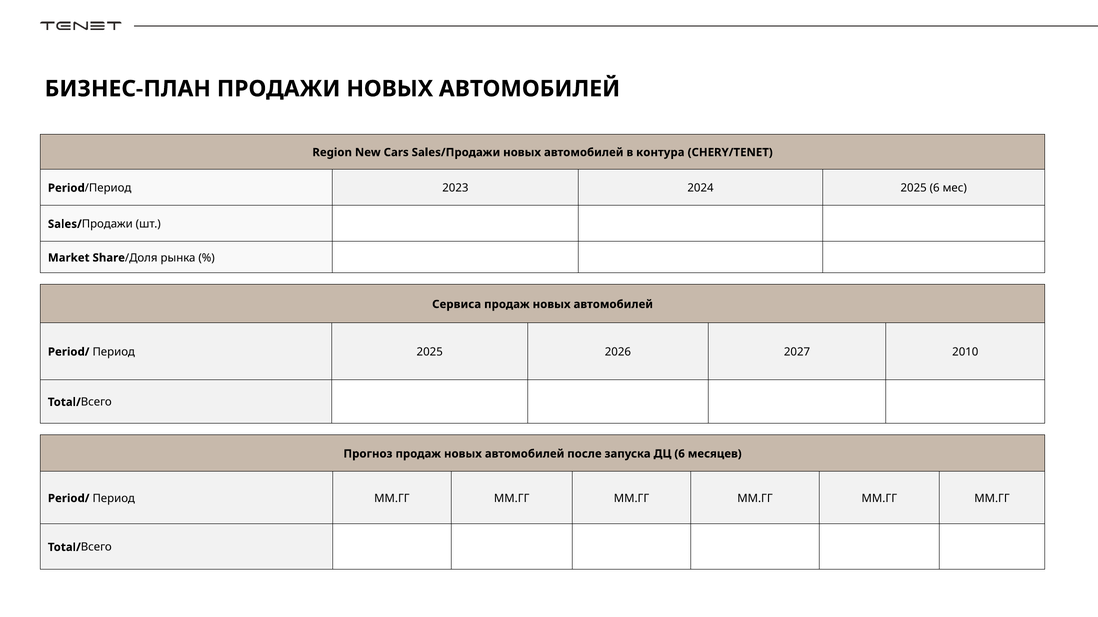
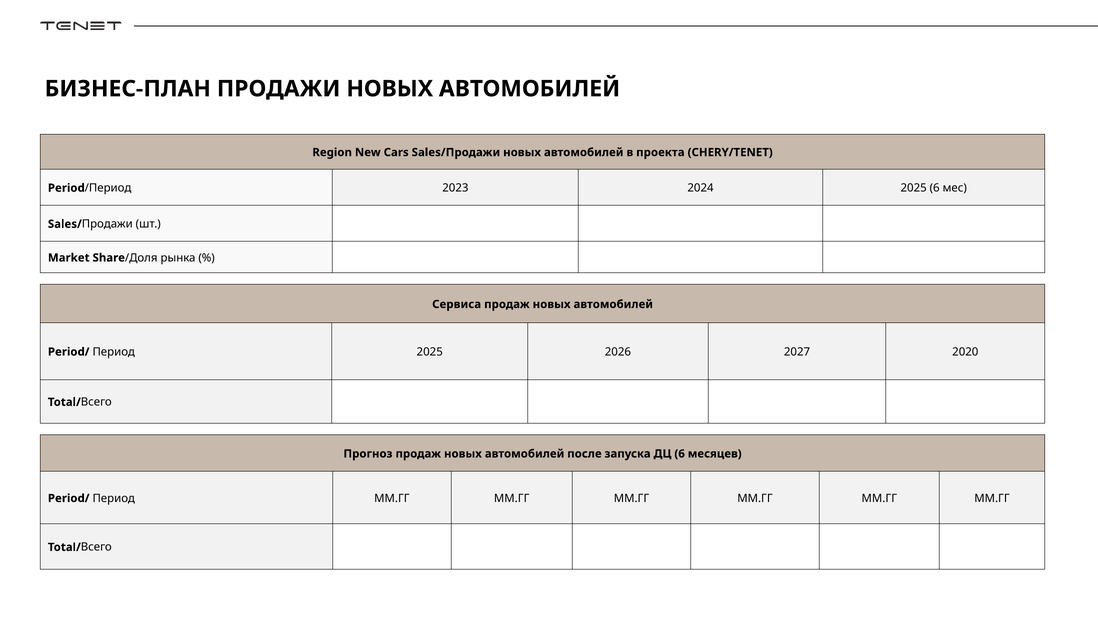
контура: контура -> проекта
2010: 2010 -> 2020
